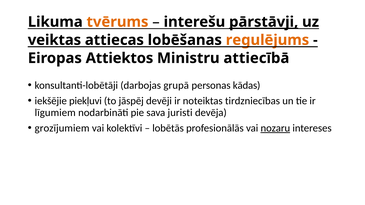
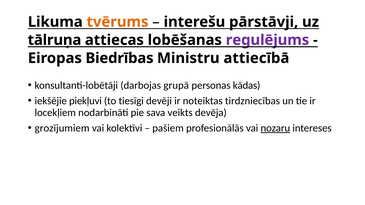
pārstāvji underline: present -> none
veiktas: veiktas -> tālruņa
regulējums colour: orange -> purple
Attiektos: Attiektos -> Biedrības
jāspēj: jāspēj -> tiesīgi
līgumiem: līgumiem -> locekļiem
juristi: juristi -> veikts
lobētās: lobētās -> pašiem
